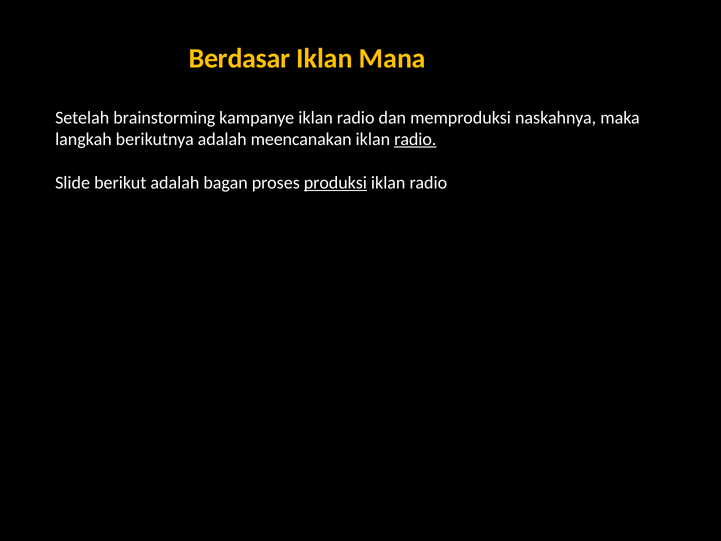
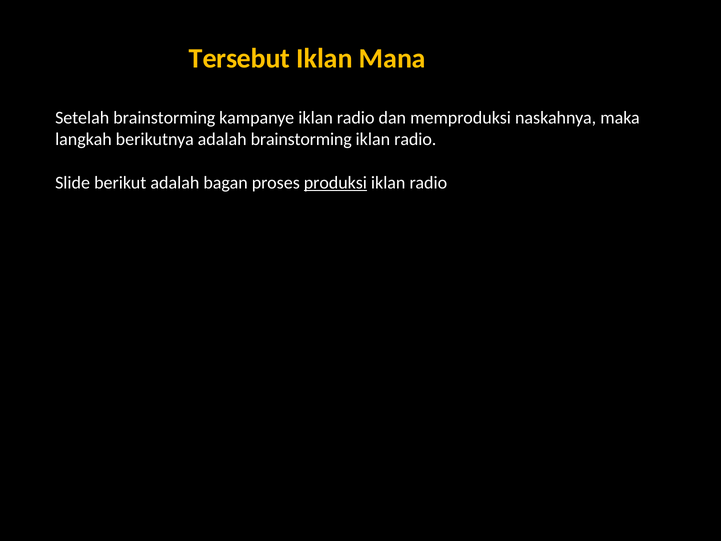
Berdasar: Berdasar -> Tersebut
adalah meencanakan: meencanakan -> brainstorming
radio at (415, 139) underline: present -> none
